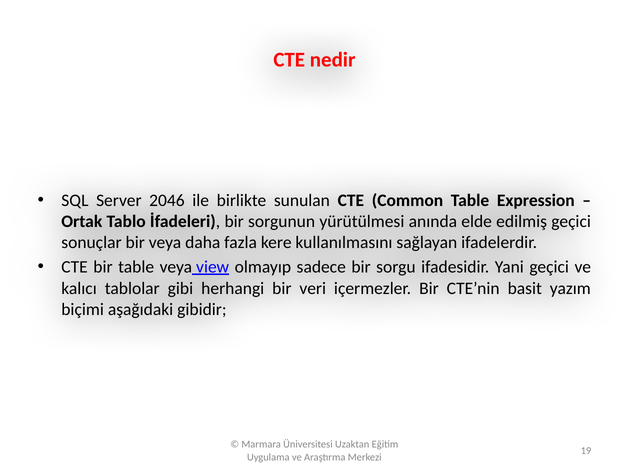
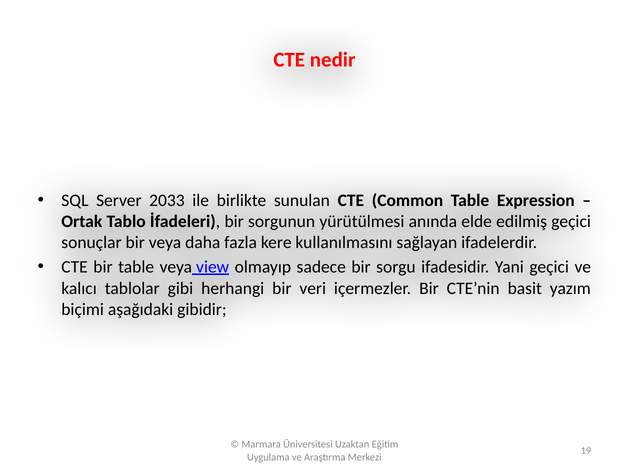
2046: 2046 -> 2033
